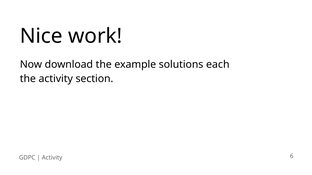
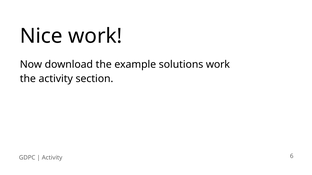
solutions each: each -> work
